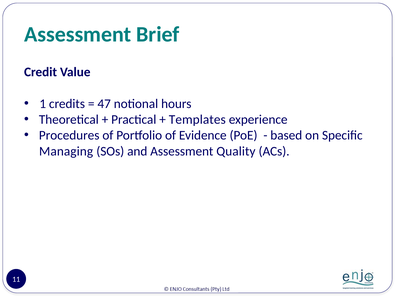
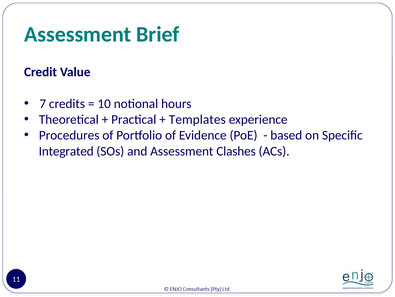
1: 1 -> 7
47: 47 -> 10
Managing: Managing -> Integrated
Quality: Quality -> Clashes
